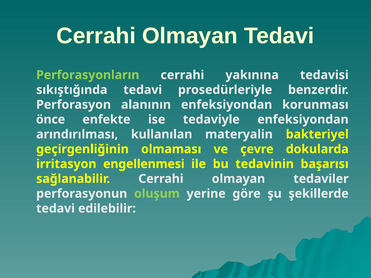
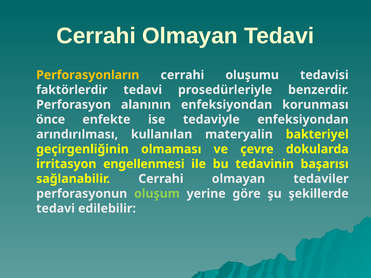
Perforasyonların colour: light green -> yellow
yakınına: yakınına -> oluşumu
sıkıştığında: sıkıştığında -> faktörlerdir
